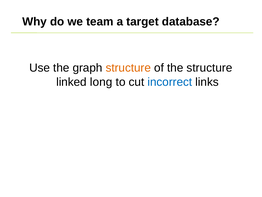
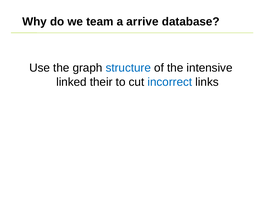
target: target -> arrive
structure at (128, 68) colour: orange -> blue
the structure: structure -> intensive
long: long -> their
